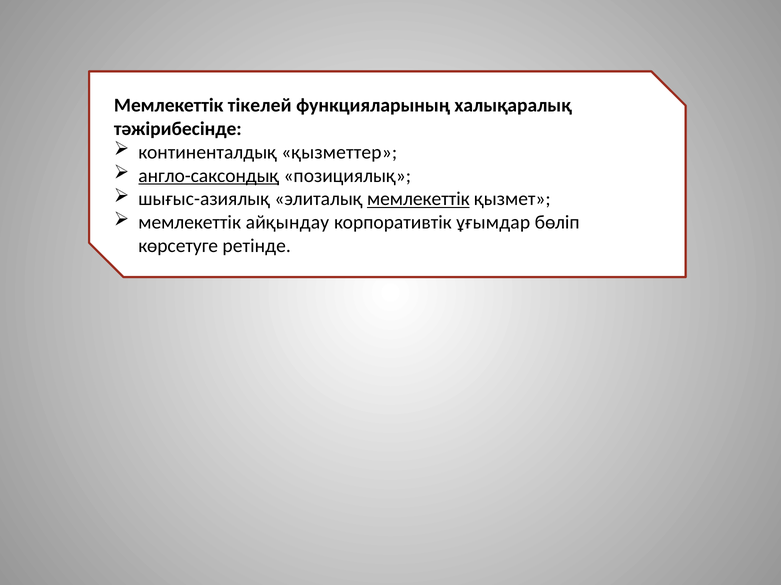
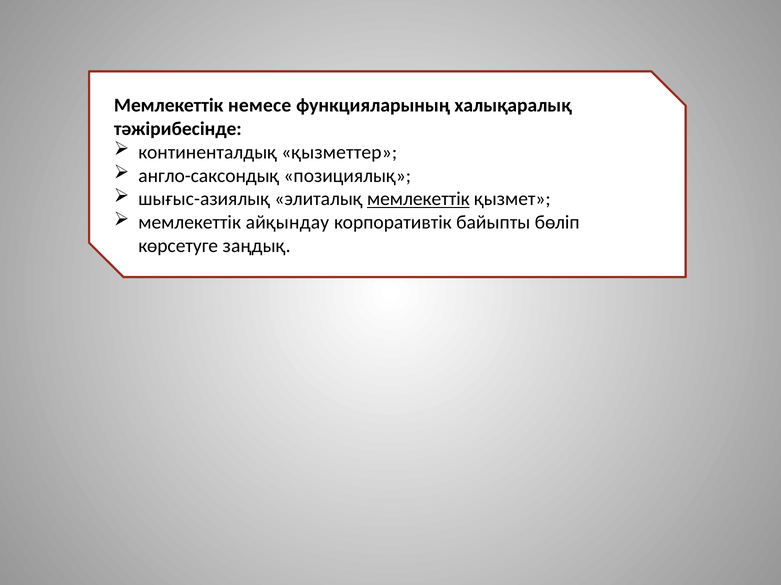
тікелей: тікелей -> немесе
англо-саксондық underline: present -> none
ұғымдар: ұғымдар -> байыпты
ретінде: ретінде -> заңдық
